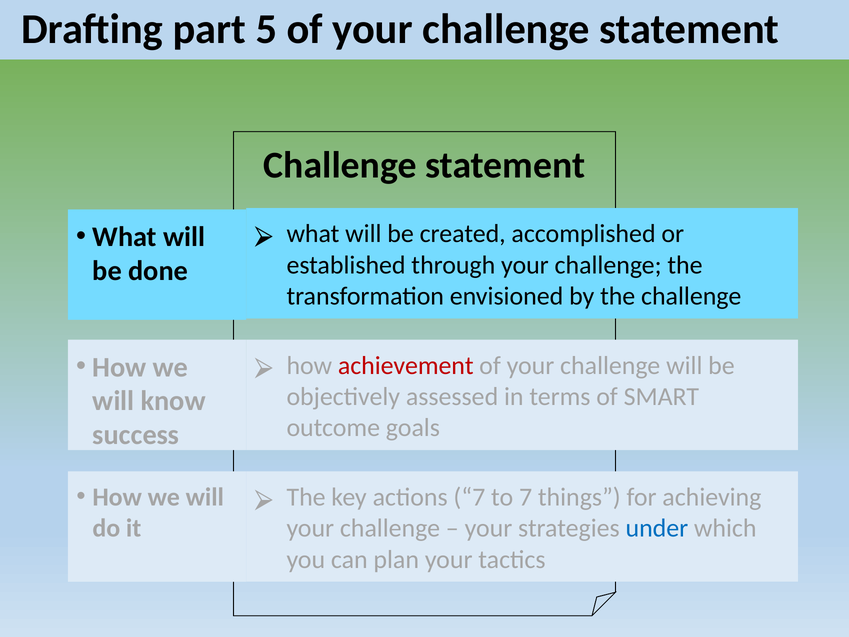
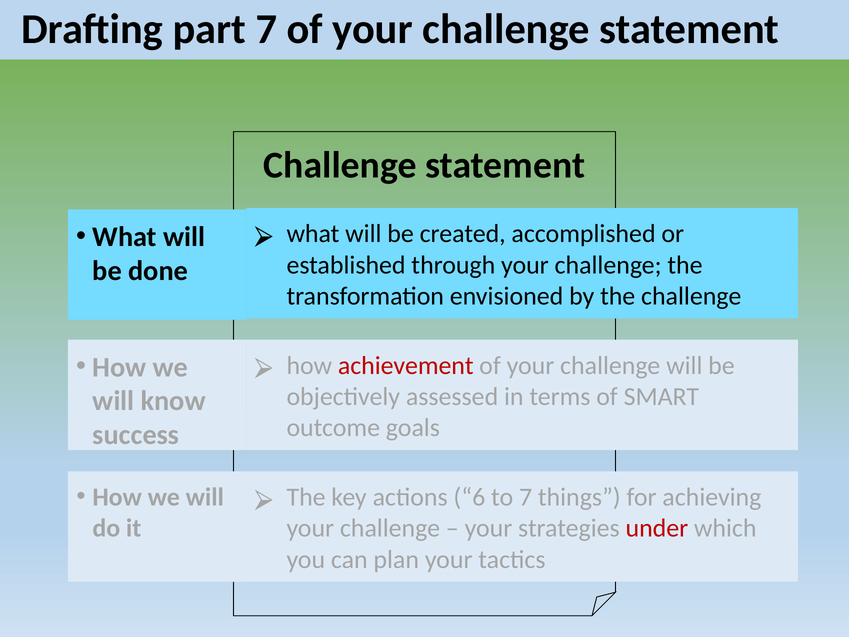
part 5: 5 -> 7
actions 7: 7 -> 6
under colour: blue -> red
